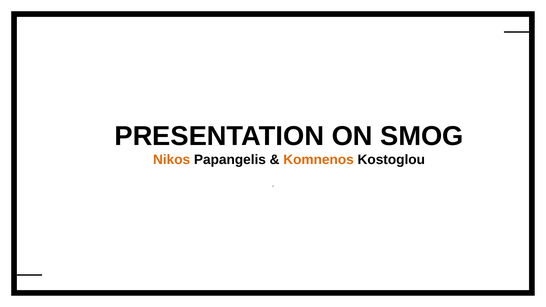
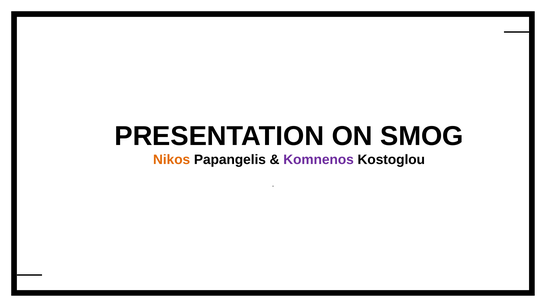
Komnenos colour: orange -> purple
